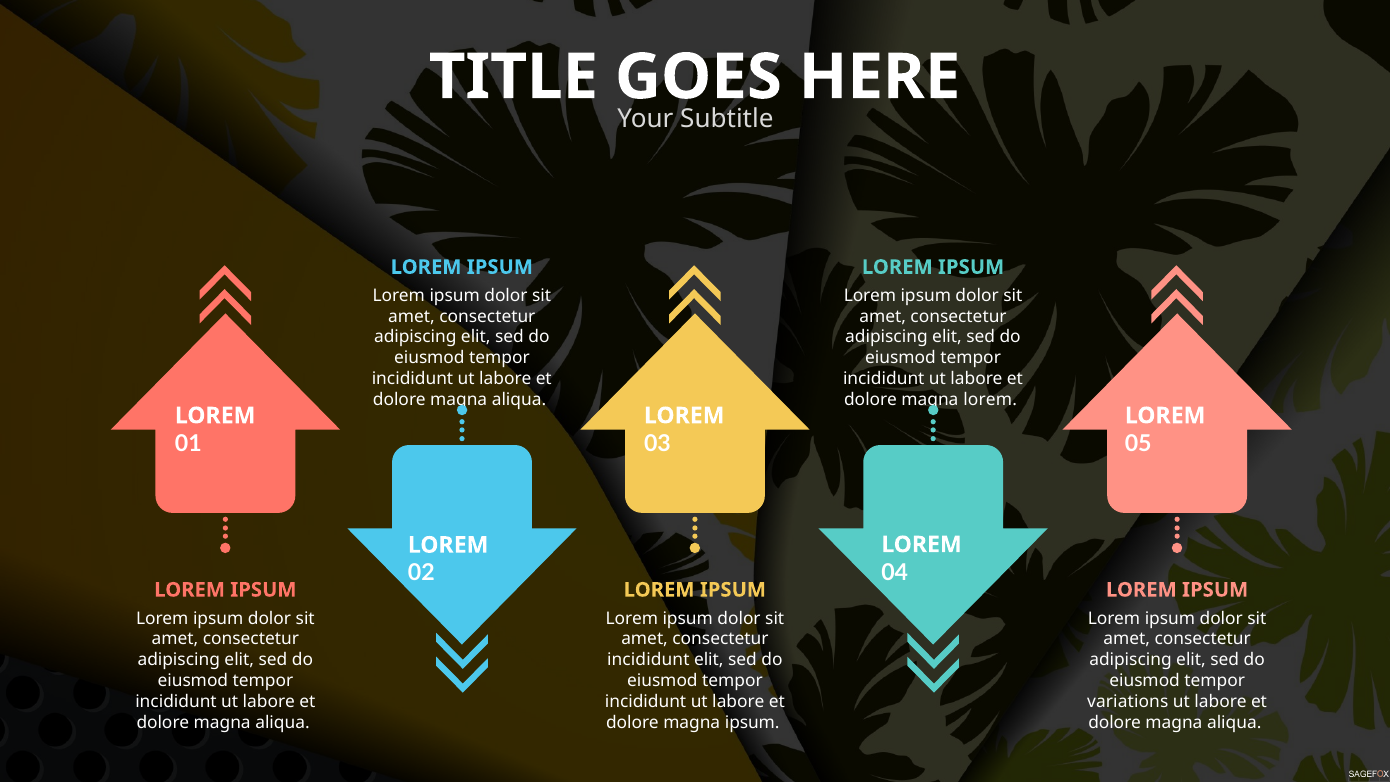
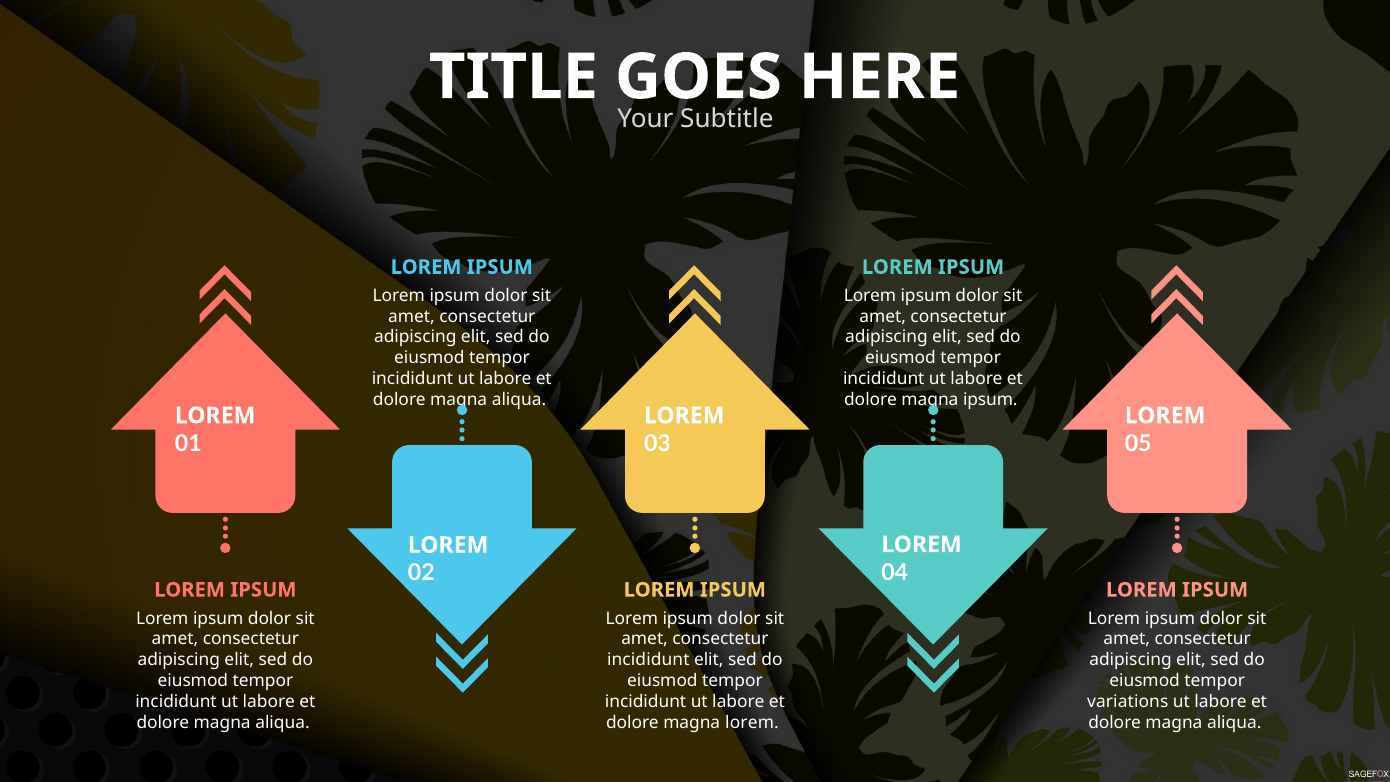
magna lorem: lorem -> ipsum
magna ipsum: ipsum -> lorem
